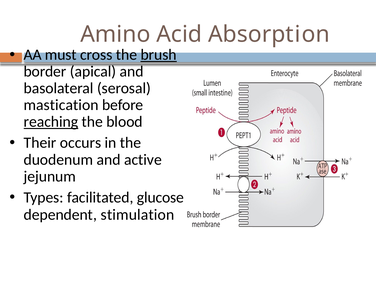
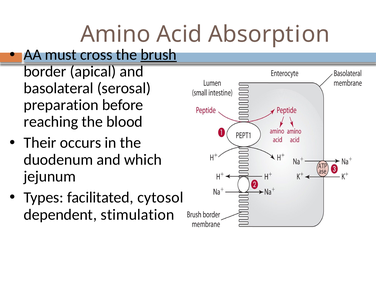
mastication: mastication -> preparation
reaching underline: present -> none
active: active -> which
glucose: glucose -> cytosol
